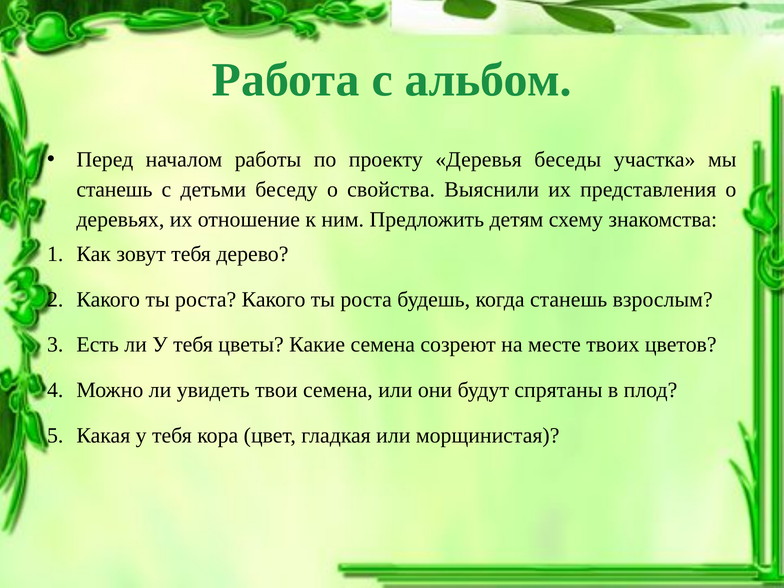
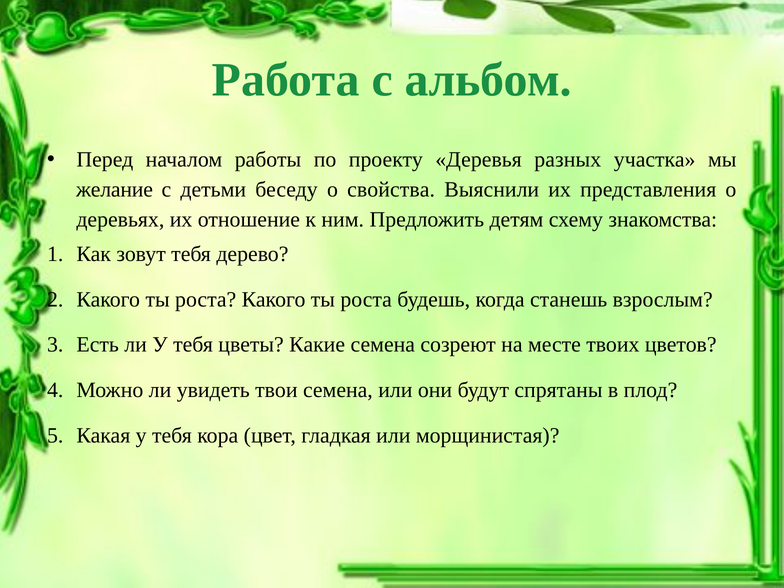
беседы: беседы -> разных
станешь at (114, 190): станешь -> желание
